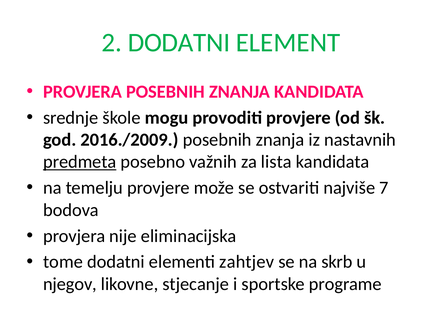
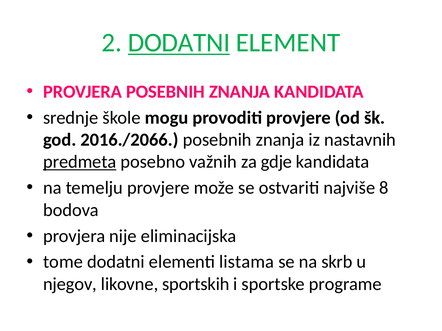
DODATNI at (179, 43) underline: none -> present
2016./2009: 2016./2009 -> 2016./2066
lista: lista -> gdje
7: 7 -> 8
zahtjev: zahtjev -> listama
stjecanje: stjecanje -> sportskih
